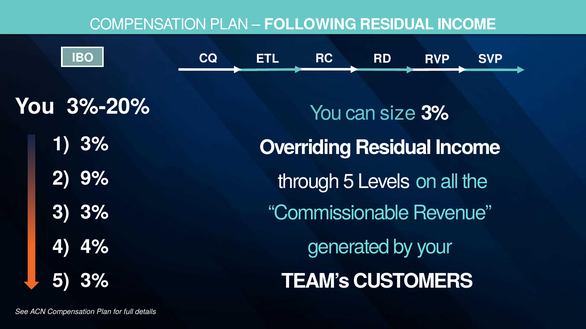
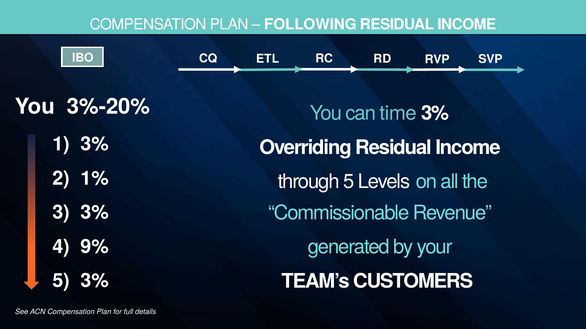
size: size -> time
9%: 9% -> 1%
4%: 4% -> 9%
